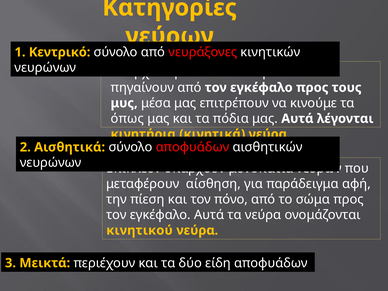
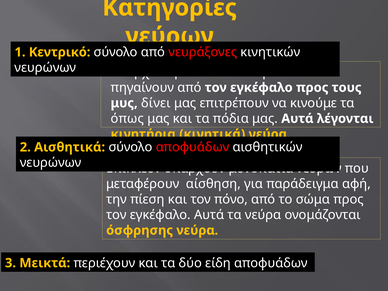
μέσα: μέσα -> δίνει
κινητικού: κινητικού -> όσφρησης
